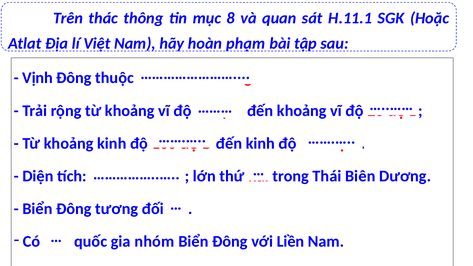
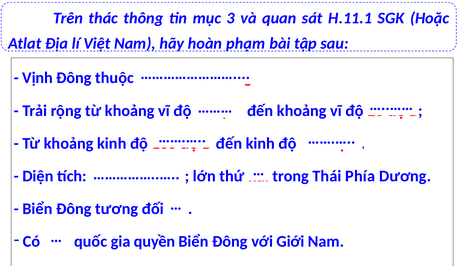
mục 8: 8 -> 3
Biên: Biên -> Phía
nhóm: nhóm -> quyền
Liền: Liền -> Giới
